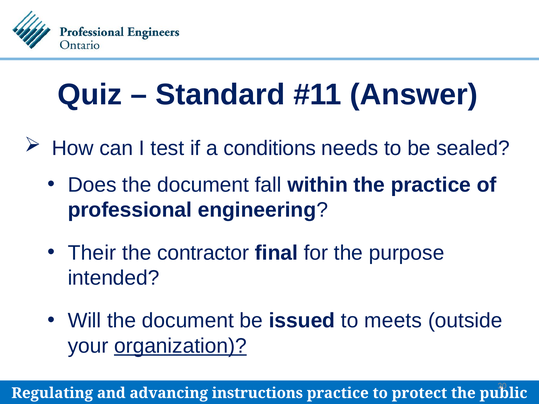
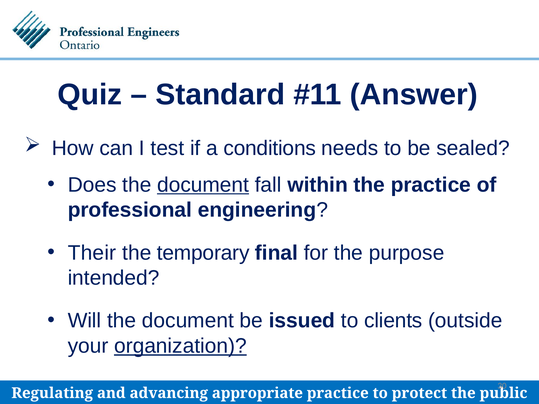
document at (203, 185) underline: none -> present
contractor: contractor -> temporary
meets: meets -> clients
instructions: instructions -> appropriate
